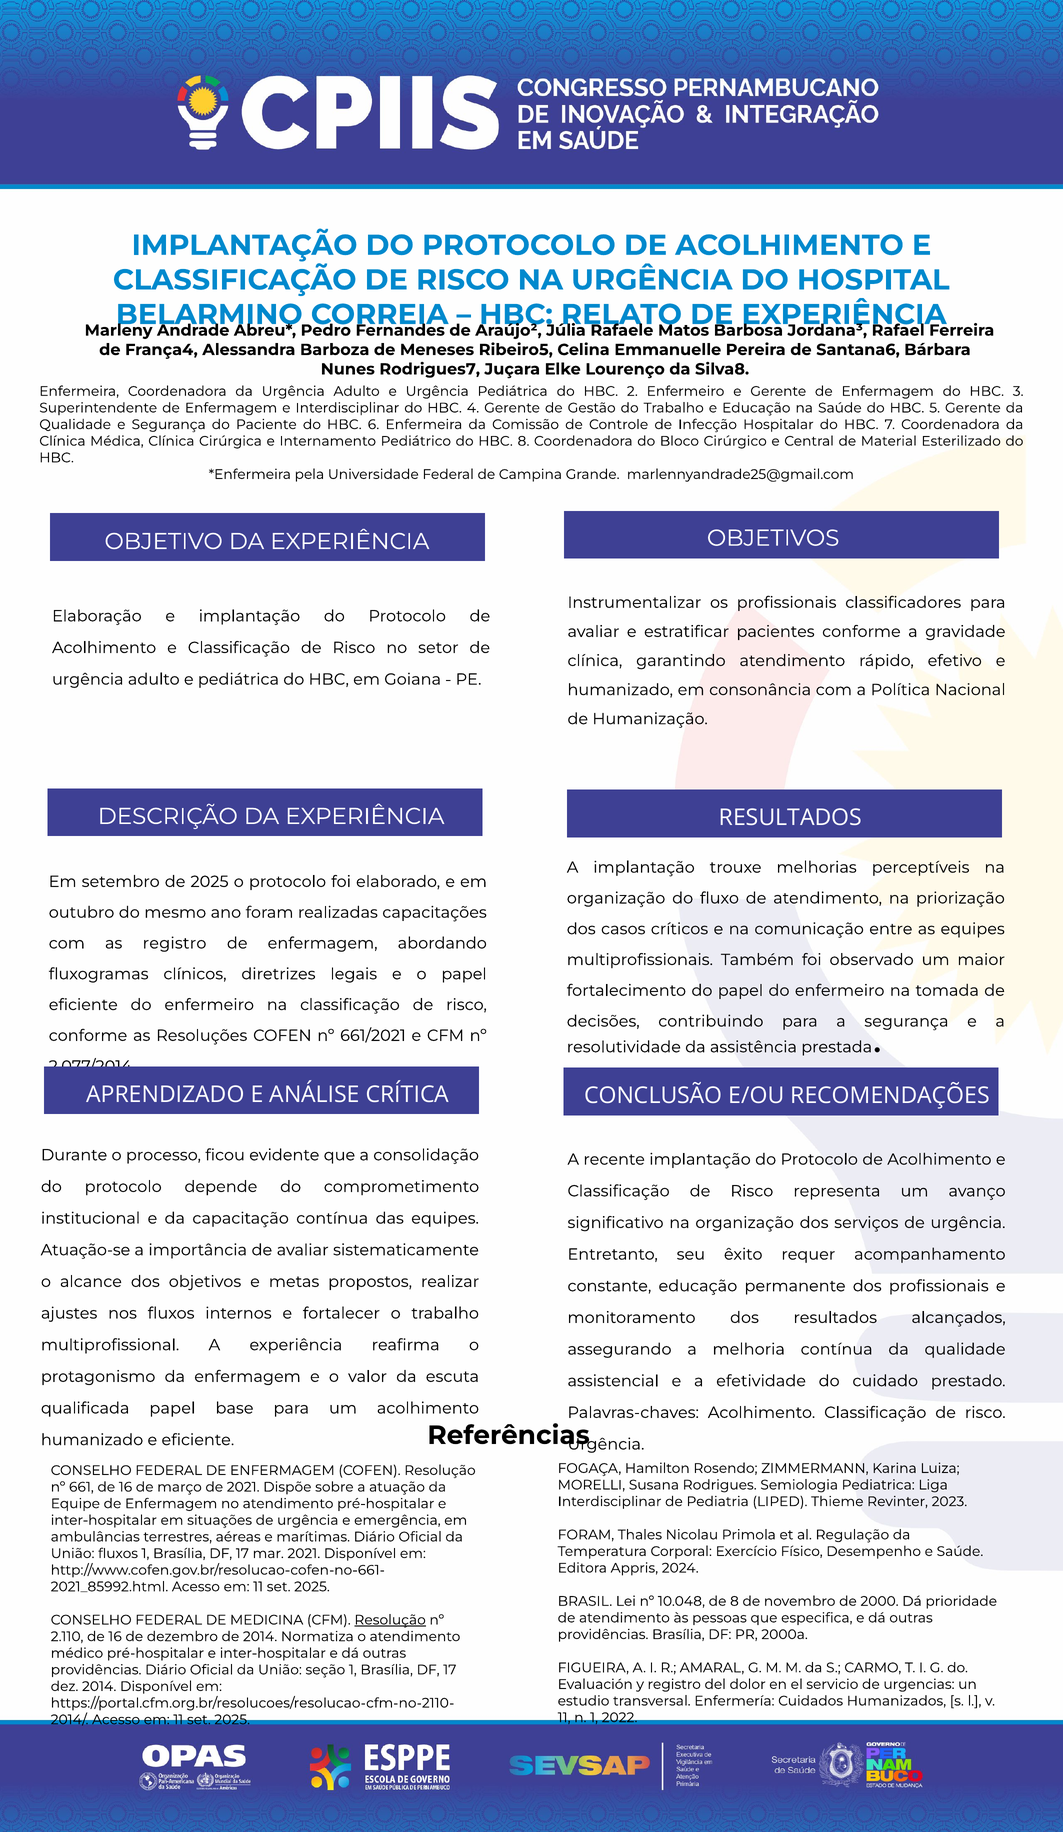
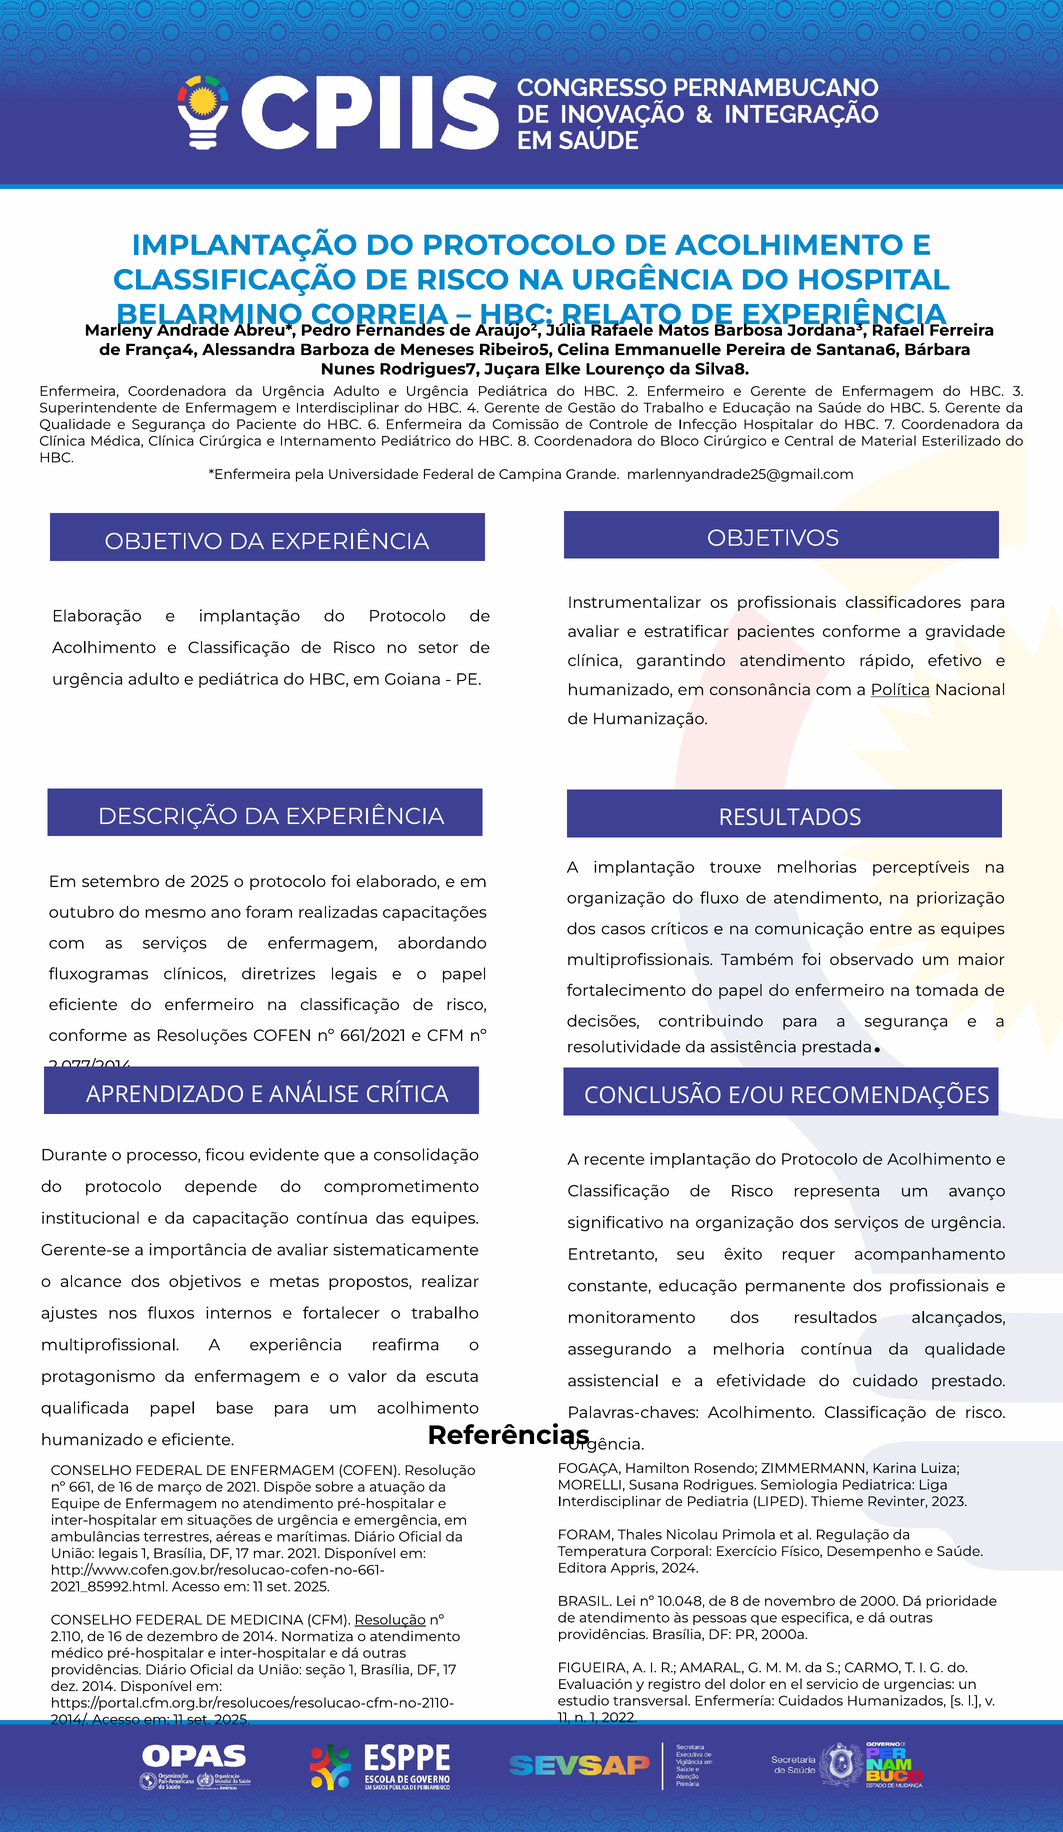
Política underline: none -> present
as registro: registro -> serviços
Atuação-se: Atuação-se -> Gerente-se
União fluxos: fluxos -> legais
